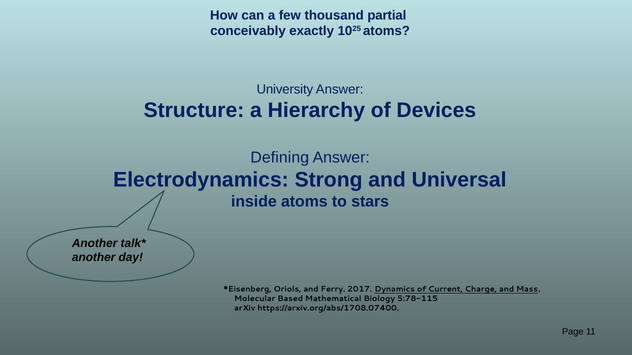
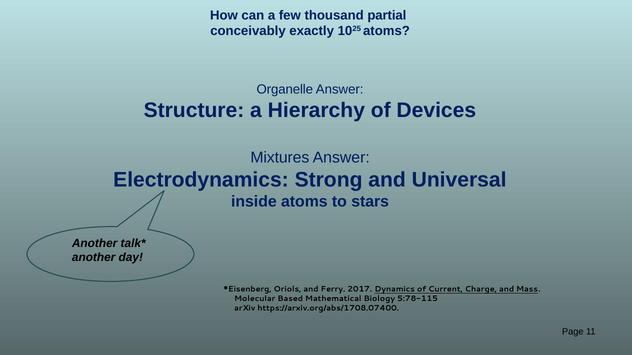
University: University -> Organelle
Defining: Defining -> Mixtures
